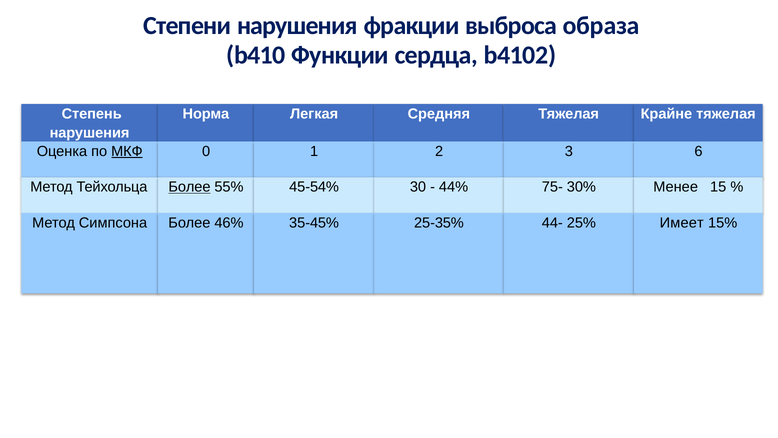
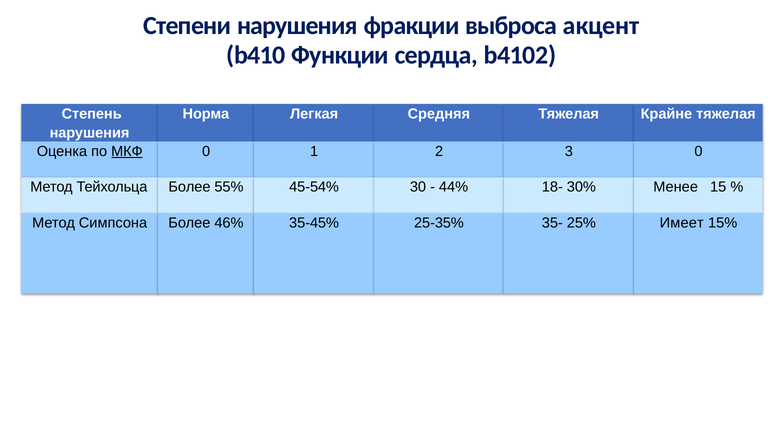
образа: образа -> акцент
3 6: 6 -> 0
Более at (189, 187) underline: present -> none
75-: 75- -> 18-
44-: 44- -> 35-
